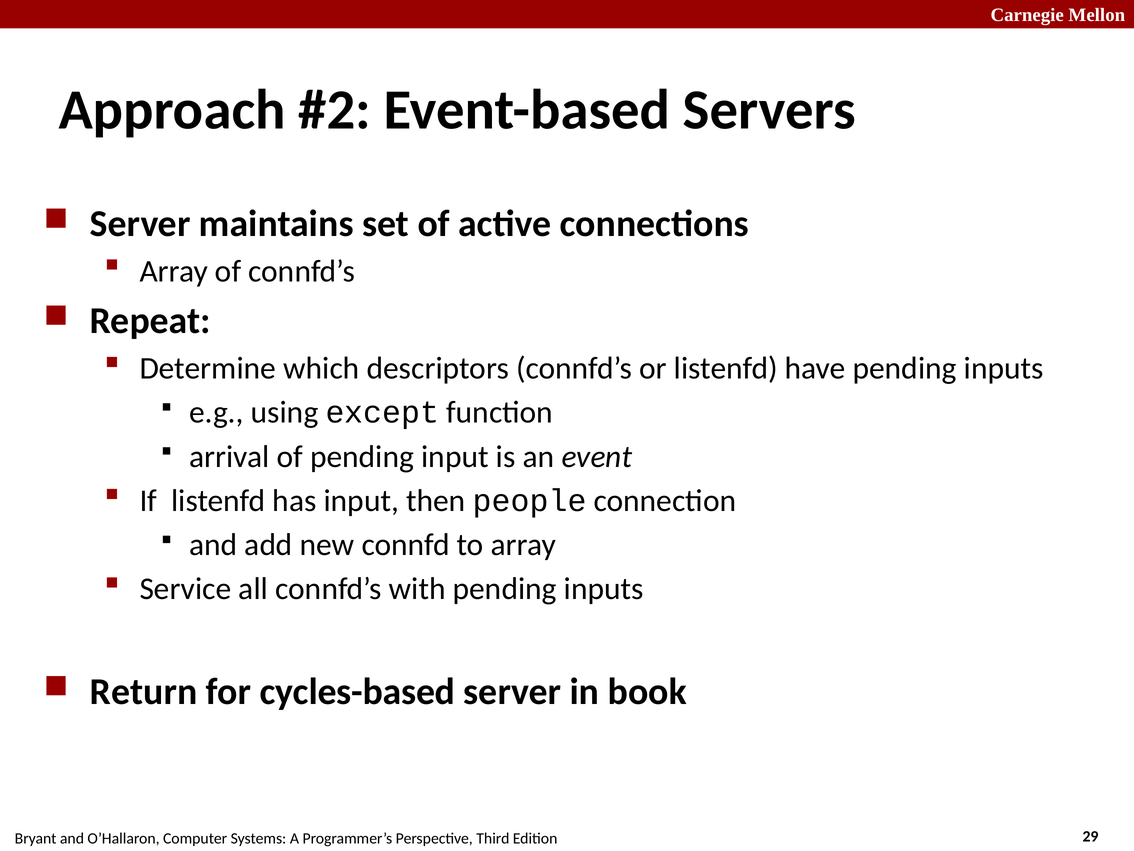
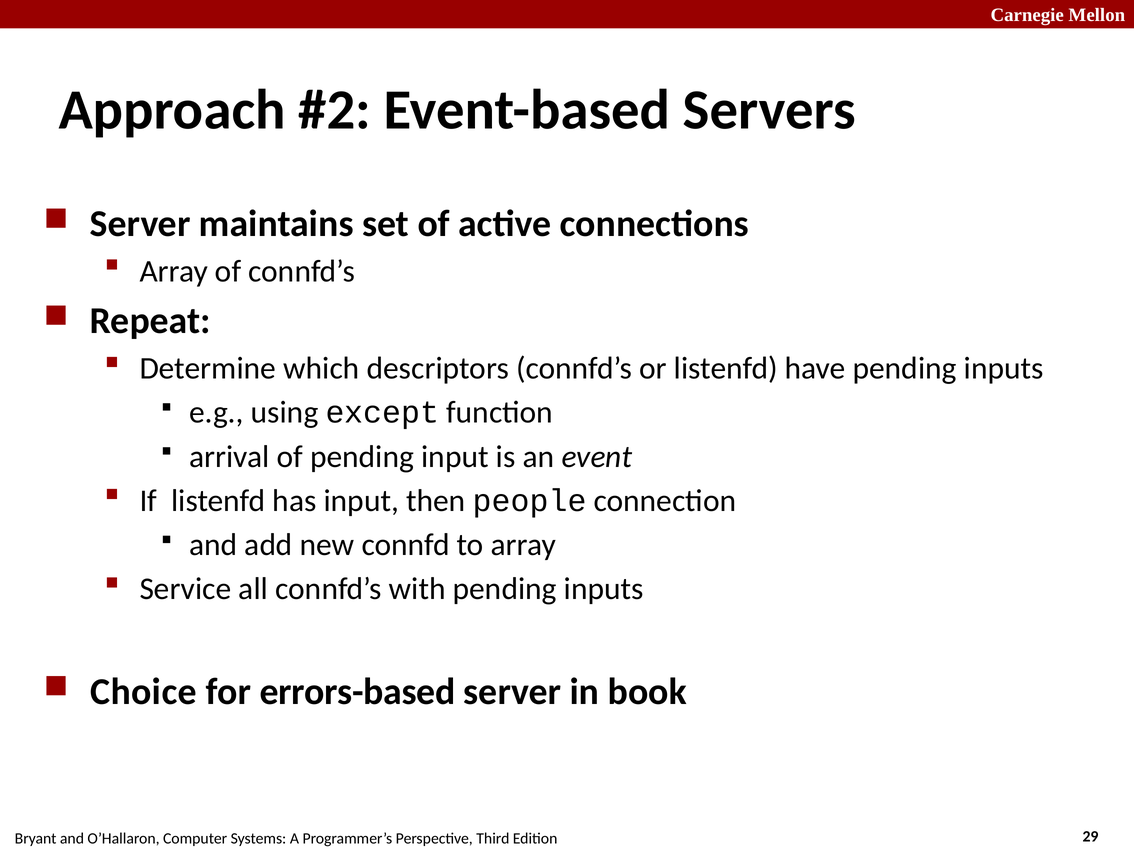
Return: Return -> Choice
cycles-based: cycles-based -> errors-based
